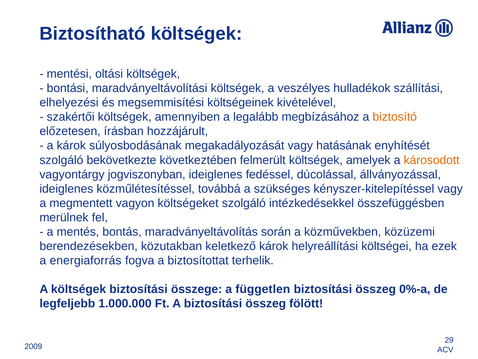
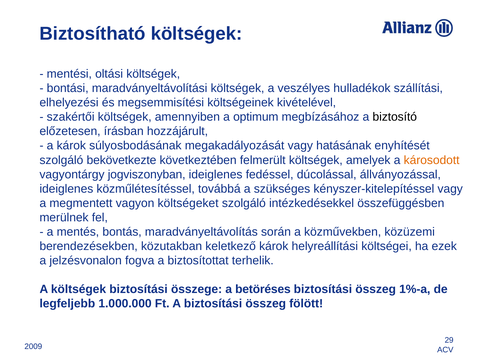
legalább: legalább -> optimum
biztosító colour: orange -> black
energiaforrás: energiaforrás -> jelzésvonalon
független: független -> betöréses
0%-a: 0%-a -> 1%-a
